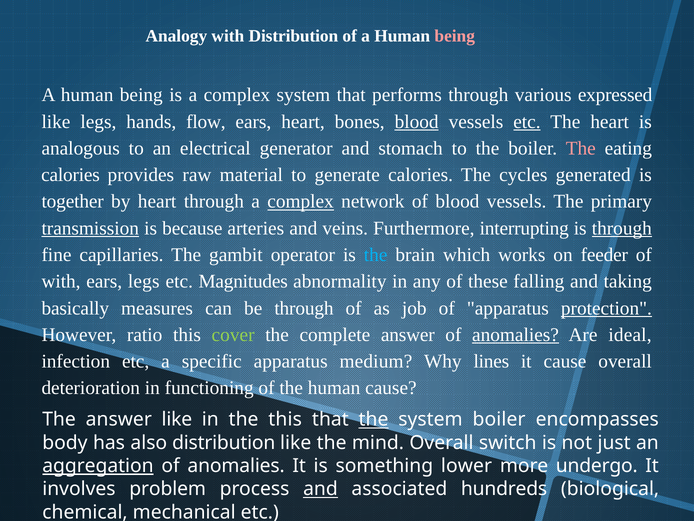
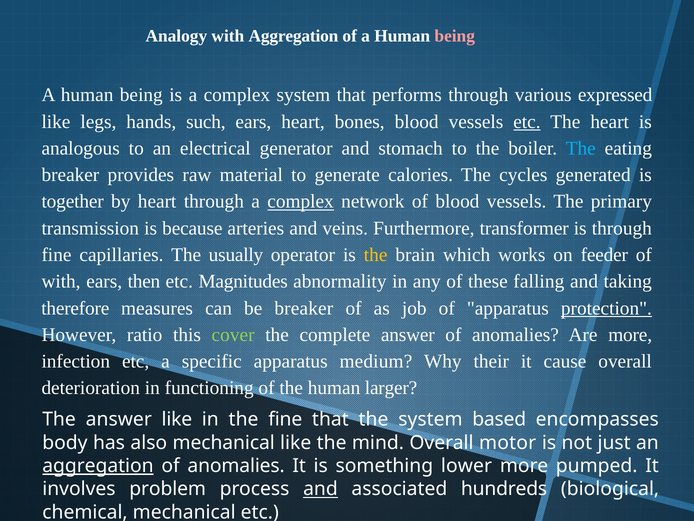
with Distribution: Distribution -> Aggregation
flow: flow -> such
blood at (417, 122) underline: present -> none
The at (581, 148) colour: pink -> light blue
calories at (70, 175): calories -> breaker
transmission underline: present -> none
interrupting: interrupting -> transformer
through at (622, 228) underline: present -> none
gambit: gambit -> usually
the at (376, 255) colour: light blue -> yellow
ears legs: legs -> then
basically: basically -> therefore
be through: through -> breaker
anomalies at (515, 334) underline: present -> none
Are ideal: ideal -> more
lines: lines -> their
human cause: cause -> larger
the this: this -> fine
the at (373, 419) underline: present -> none
system boiler: boiler -> based
also distribution: distribution -> mechanical
switch: switch -> motor
undergo: undergo -> pumped
